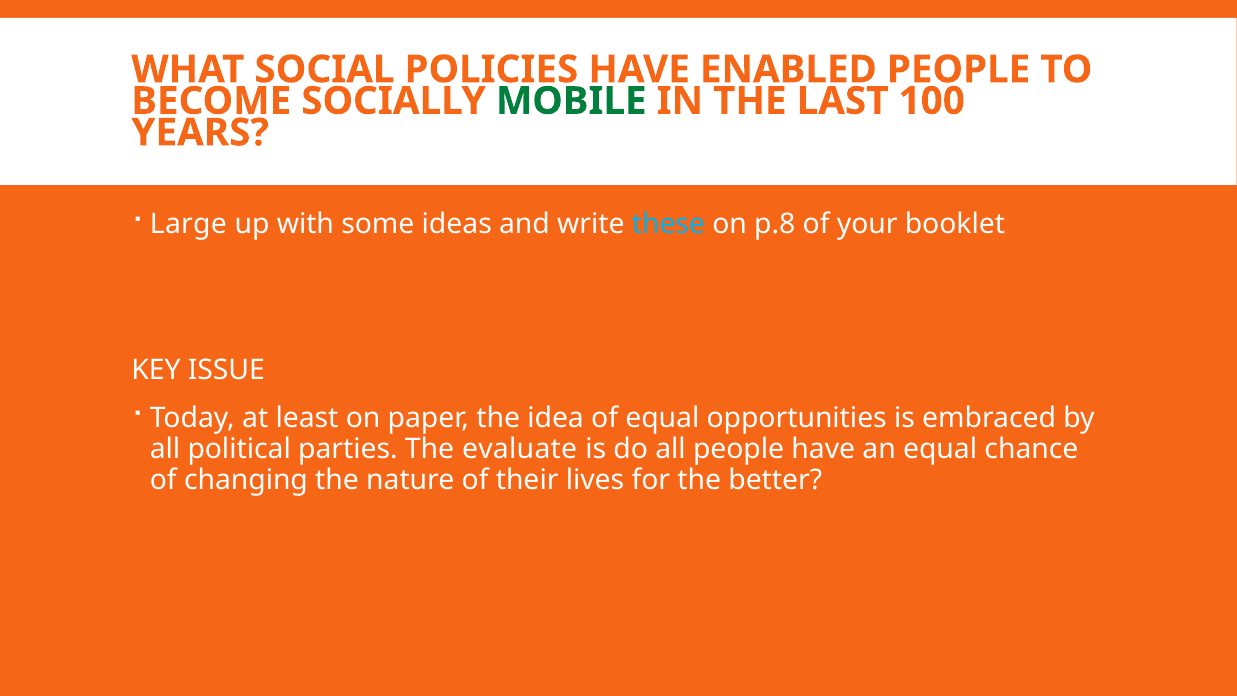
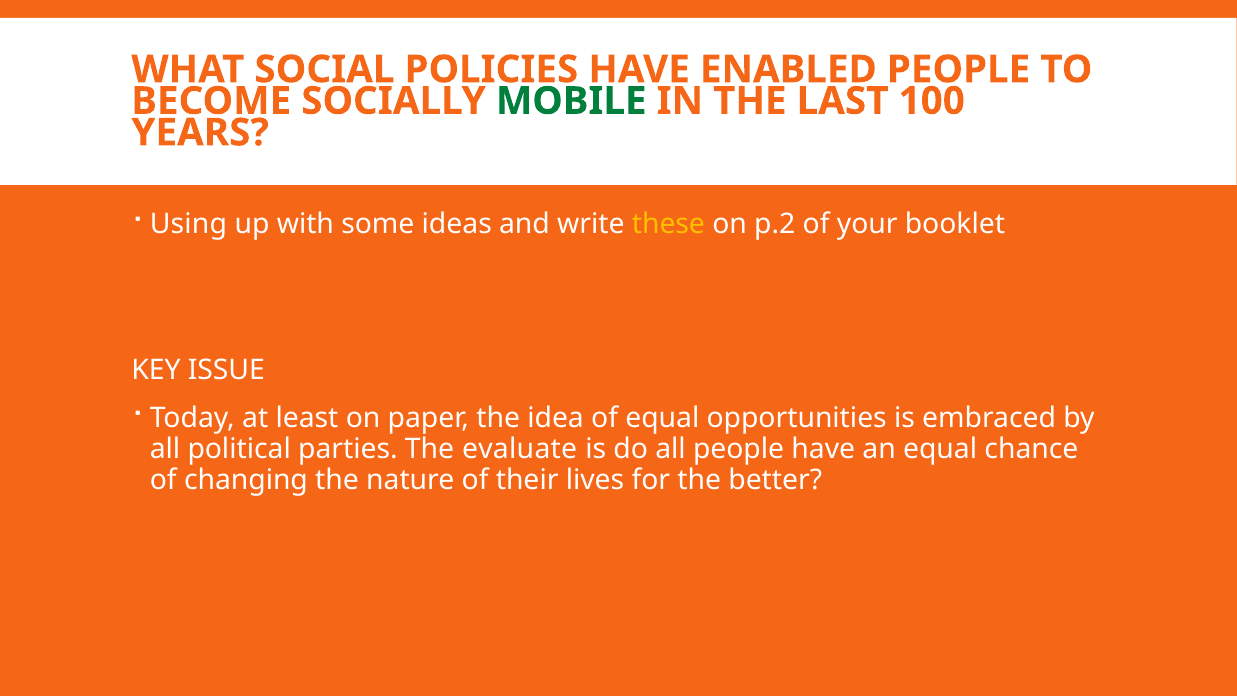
Large: Large -> Using
these colour: light blue -> yellow
p.8: p.8 -> p.2
